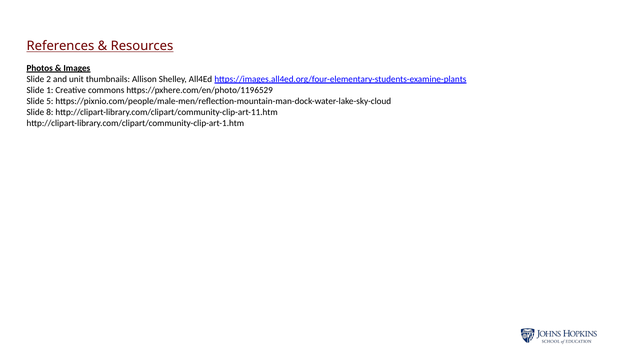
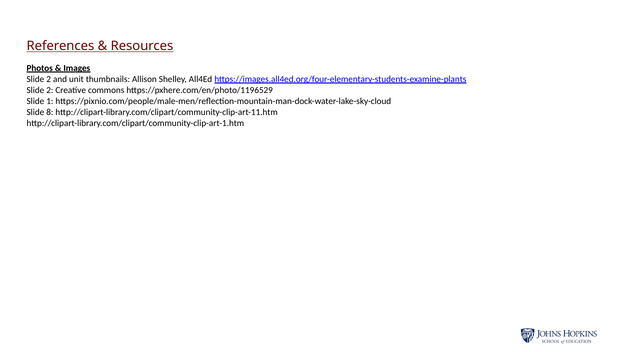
1 at (50, 90): 1 -> 2
5: 5 -> 1
